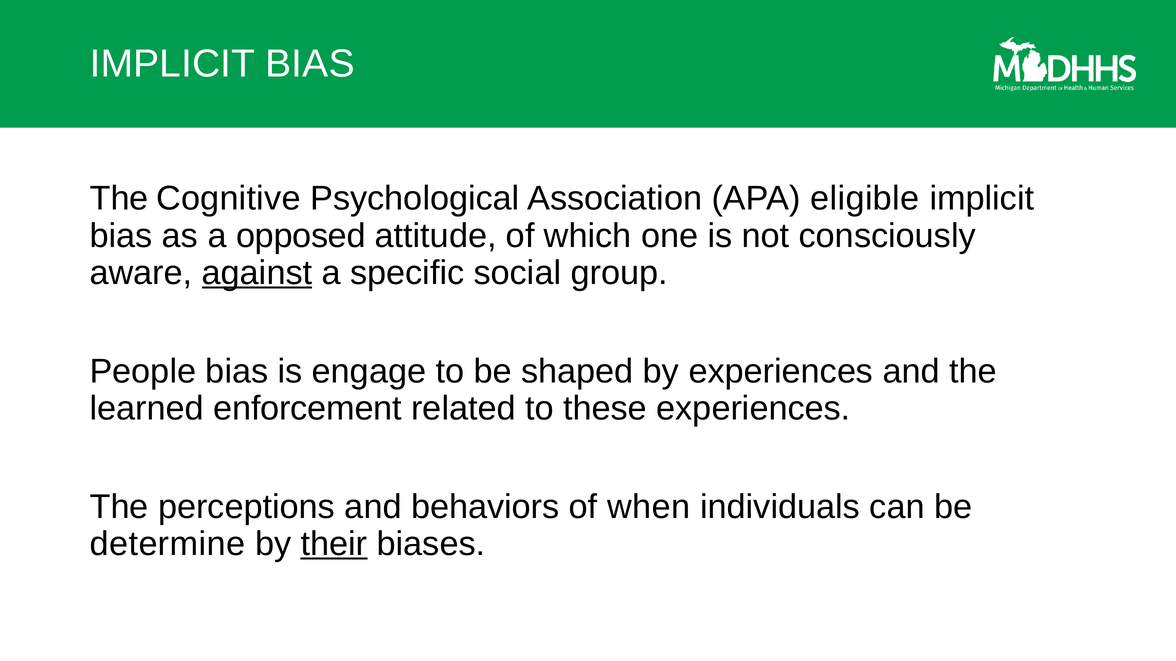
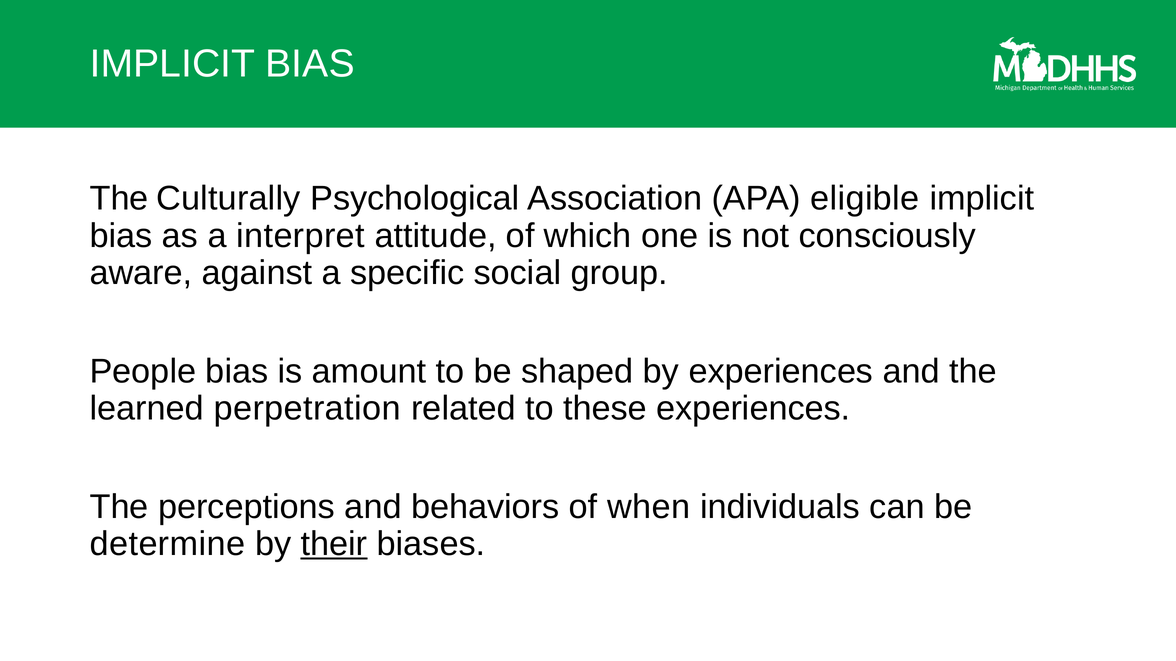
Cognitive: Cognitive -> Culturally
opposed: opposed -> interpret
against underline: present -> none
engage: engage -> amount
enforcement: enforcement -> perpetration
